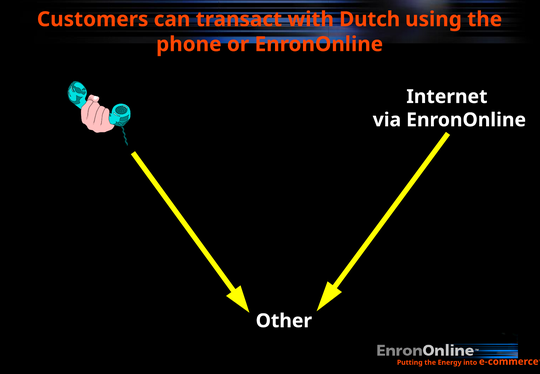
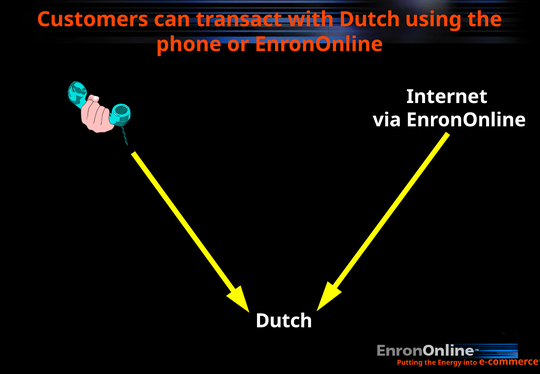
Other at (284, 321): Other -> Dutch
